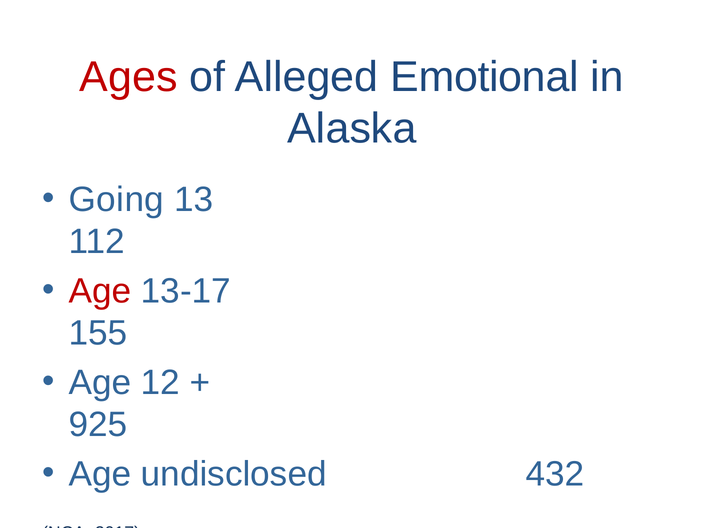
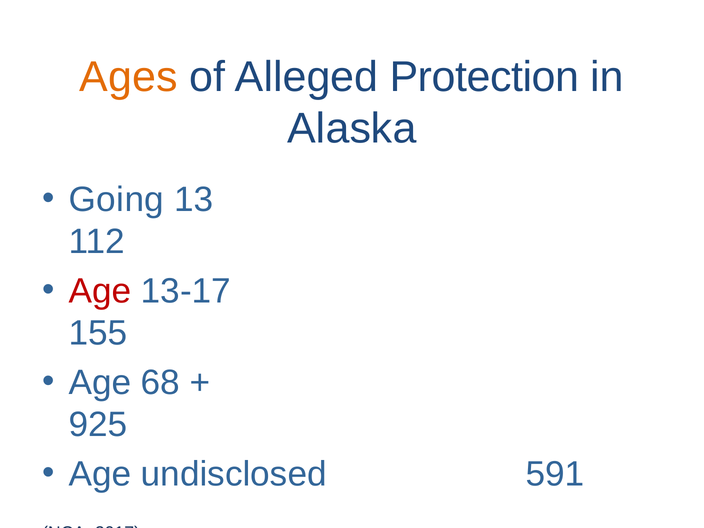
Ages colour: red -> orange
Emotional: Emotional -> Protection
12: 12 -> 68
432: 432 -> 591
